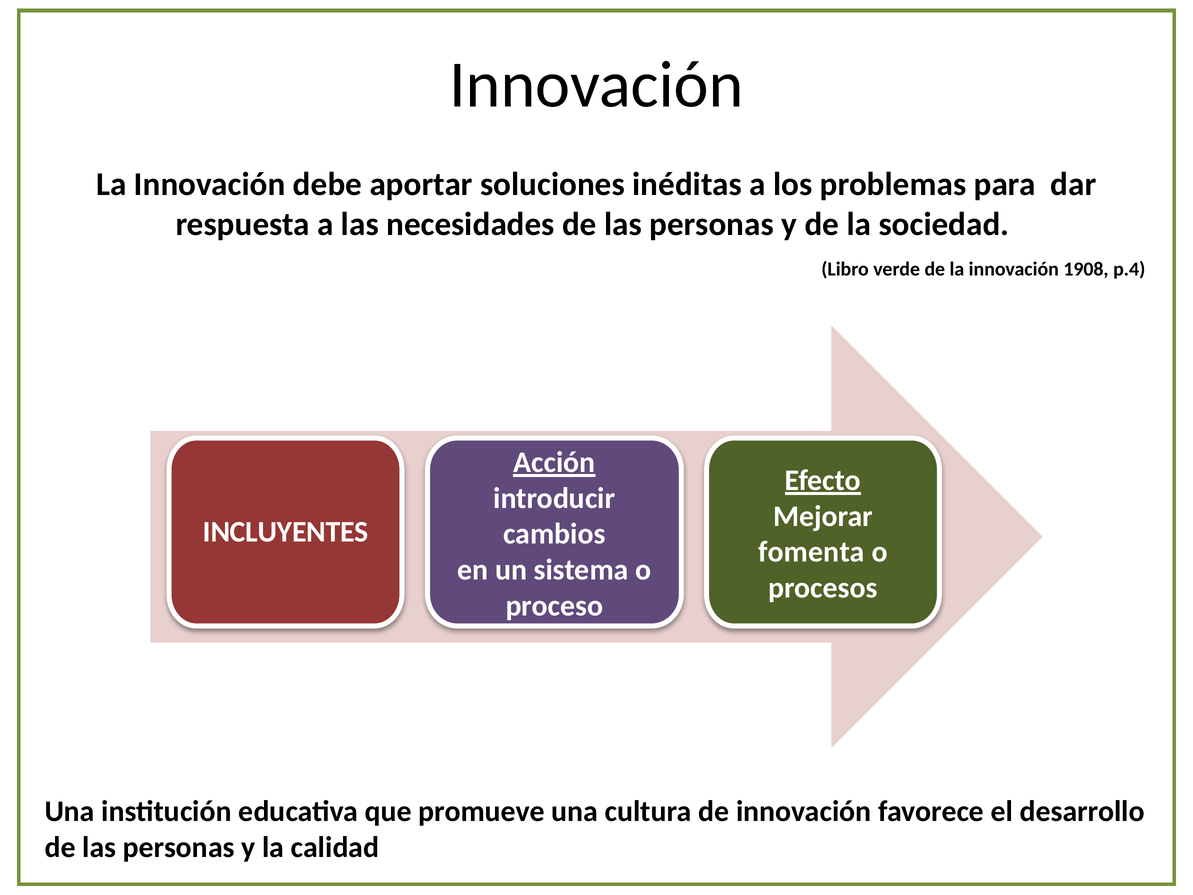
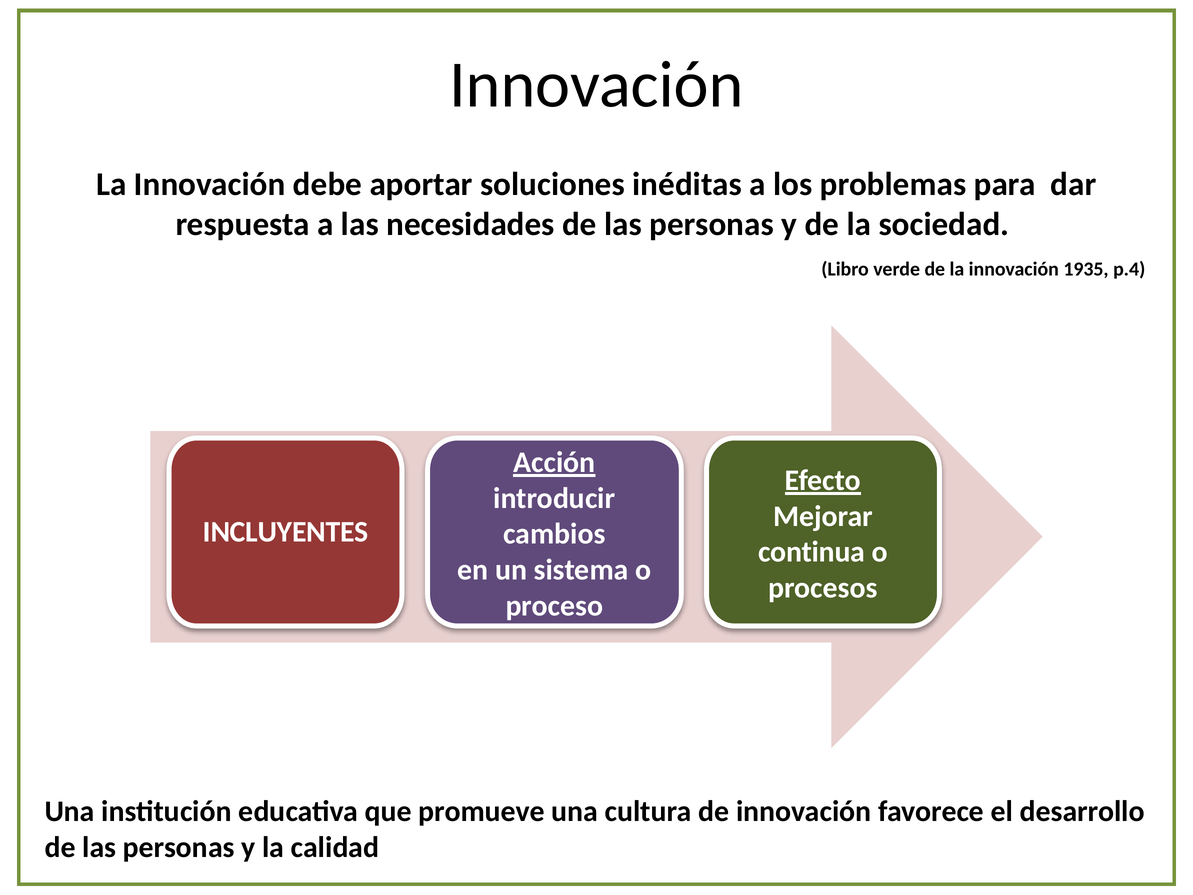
1908: 1908 -> 1935
fomenta: fomenta -> continua
